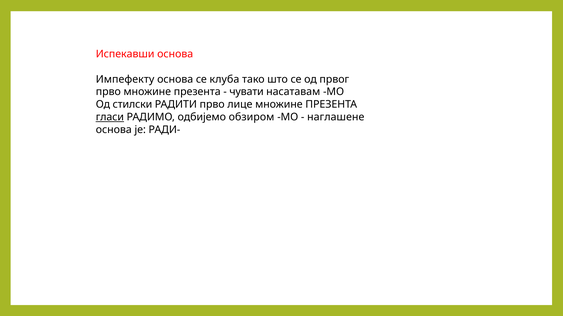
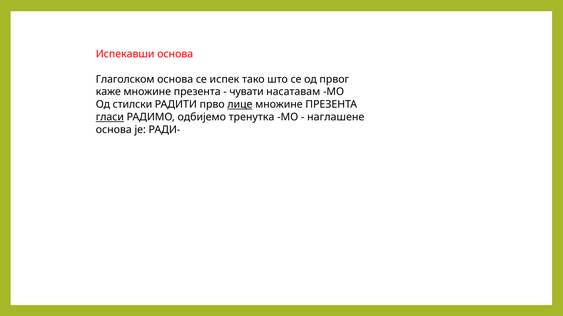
Импефекту: Импефекту -> Глаголском
клуба: клуба -> испек
прво at (108, 92): прво -> каже
лице underline: none -> present
обзиром: обзиром -> тренутка
